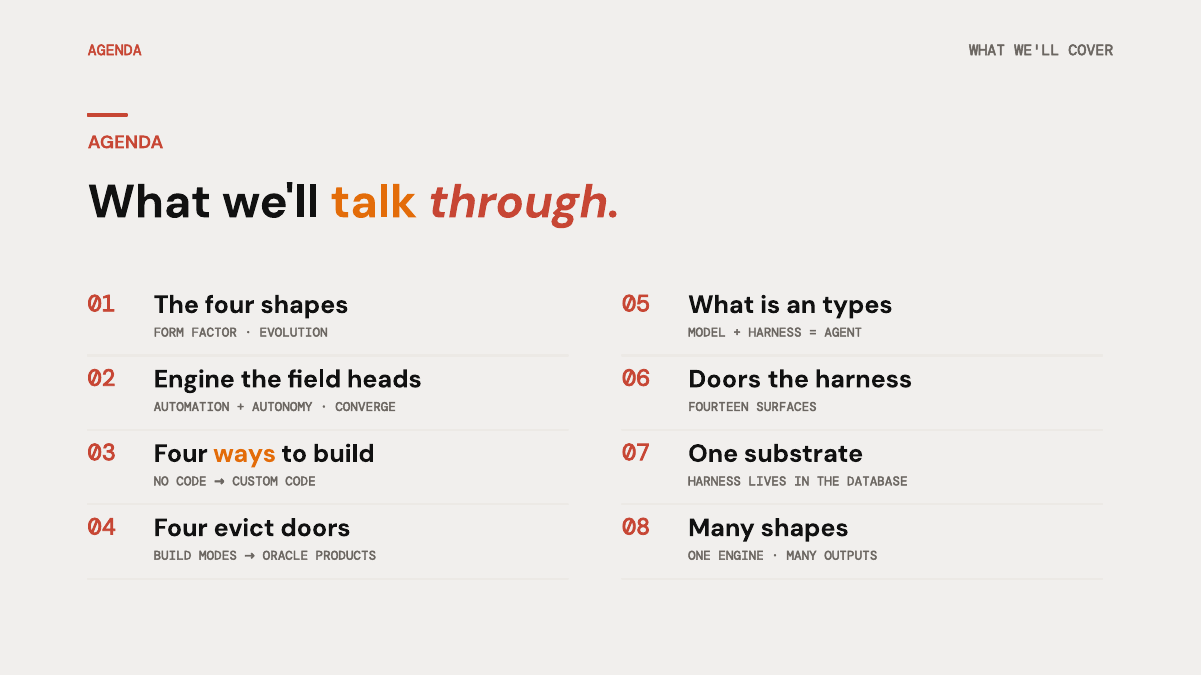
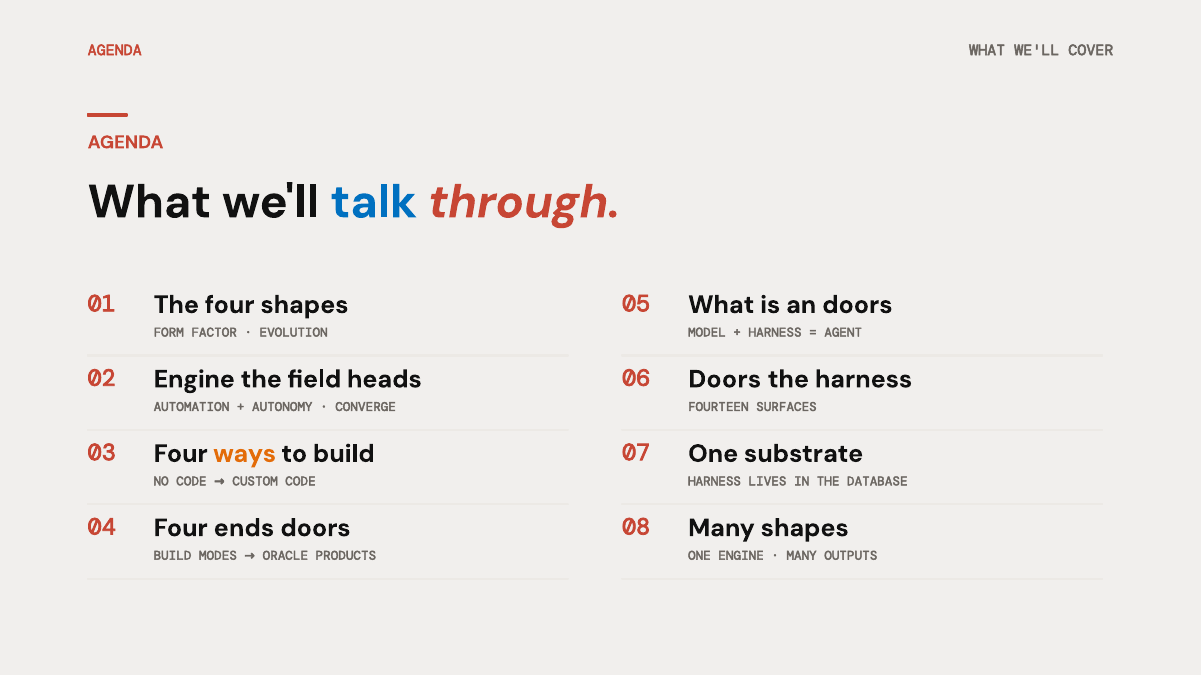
talk colour: orange -> blue
an types: types -> doors
evict: evict -> ends
